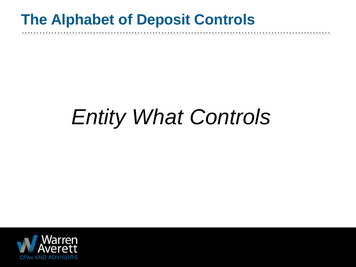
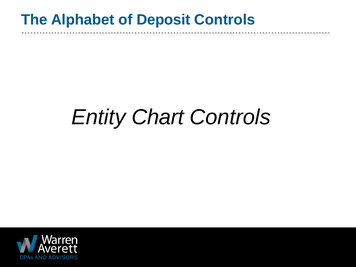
What: What -> Chart
